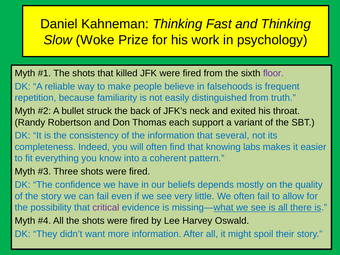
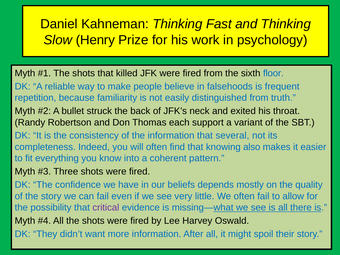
Woke: Woke -> Henry
floor colour: purple -> blue
labs: labs -> also
